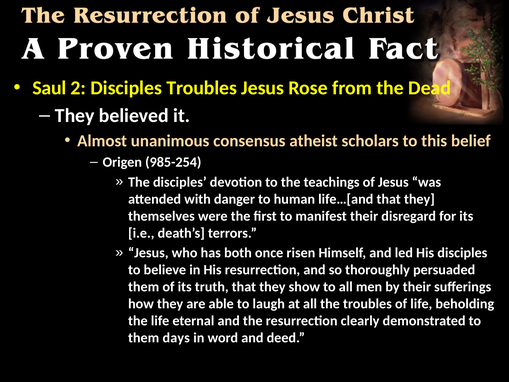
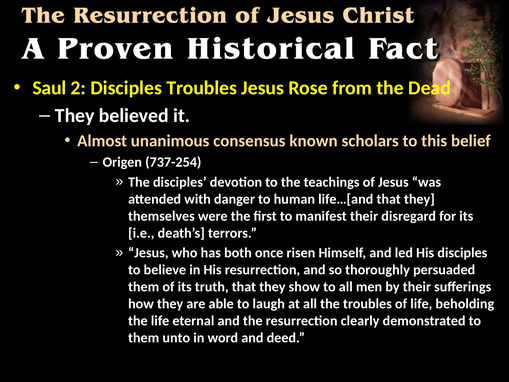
atheist: atheist -> known
985-254: 985-254 -> 737-254
days: days -> unto
